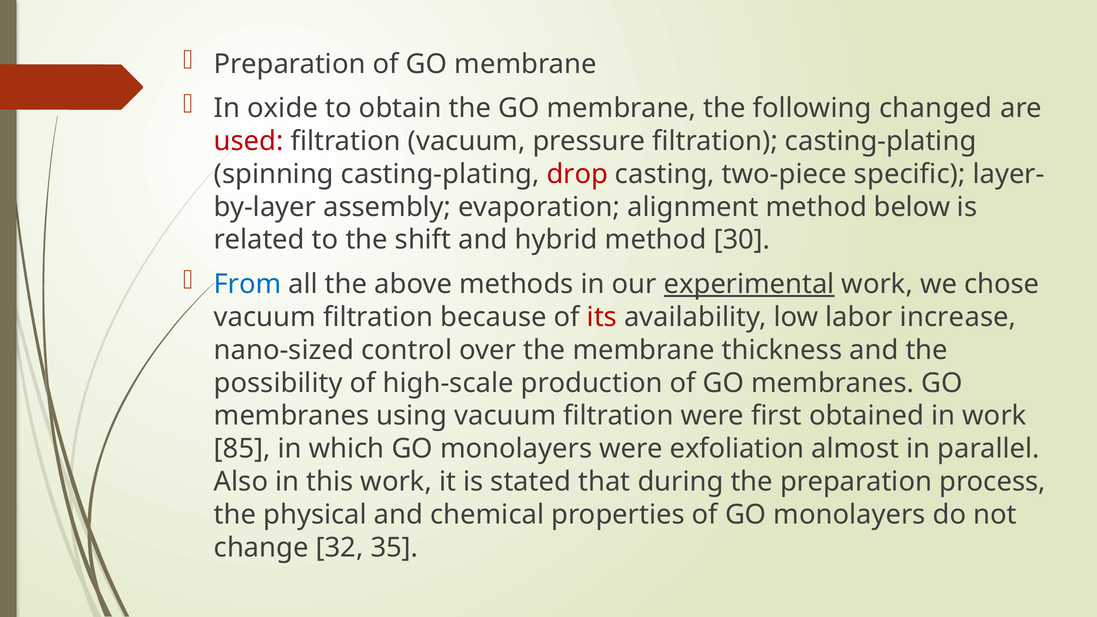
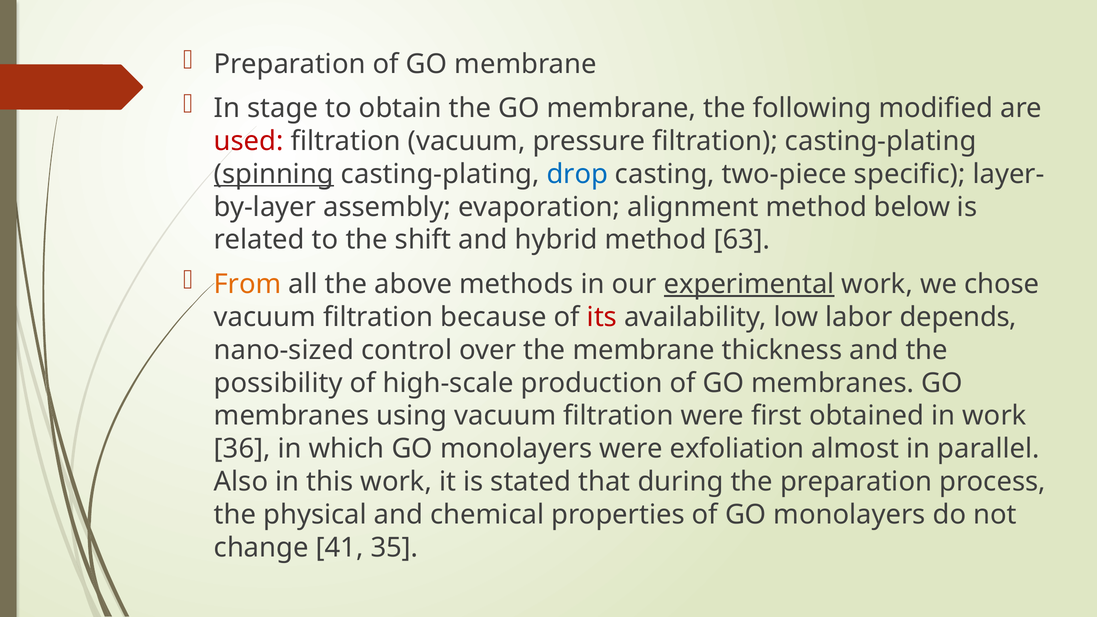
oxide: oxide -> stage
changed: changed -> modified
spinning underline: none -> present
drop colour: red -> blue
30: 30 -> 63
From colour: blue -> orange
increase: increase -> depends
85: 85 -> 36
32: 32 -> 41
